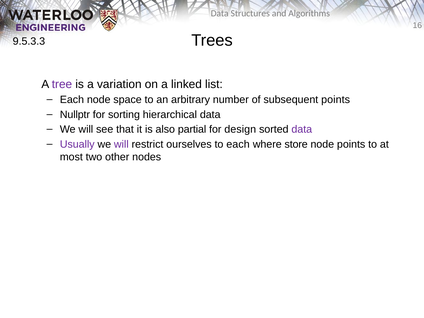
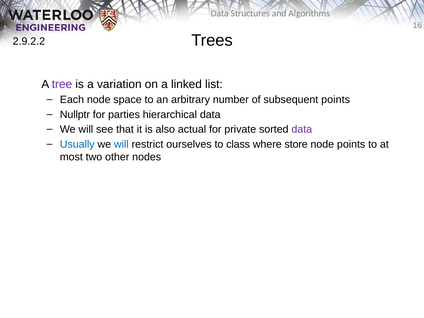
9.5.3.3: 9.5.3.3 -> 2.9.2.2
sorting: sorting -> parties
partial: partial -> actual
design: design -> private
Usually colour: purple -> blue
will at (121, 144) colour: purple -> blue
to each: each -> class
